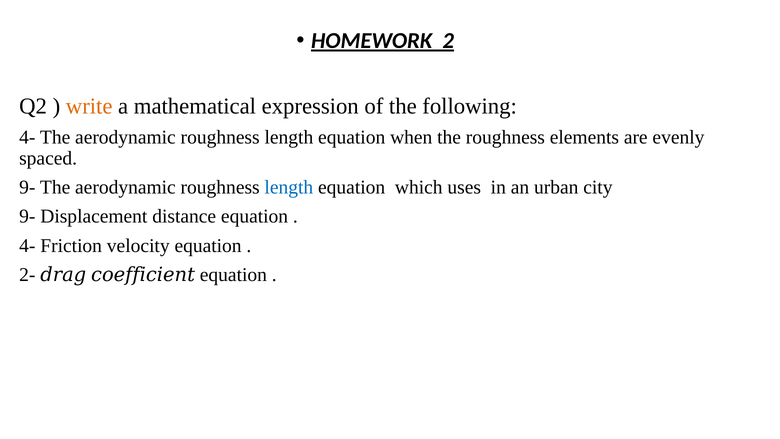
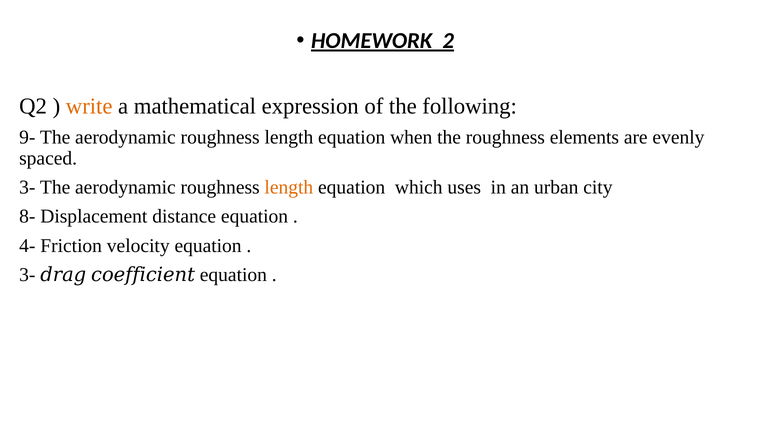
4- at (27, 137): 4- -> 9-
9- at (27, 187): 9- -> 3-
length at (289, 187) colour: blue -> orange
9- at (27, 216): 9- -> 8-
2- at (27, 275): 2- -> 3-
